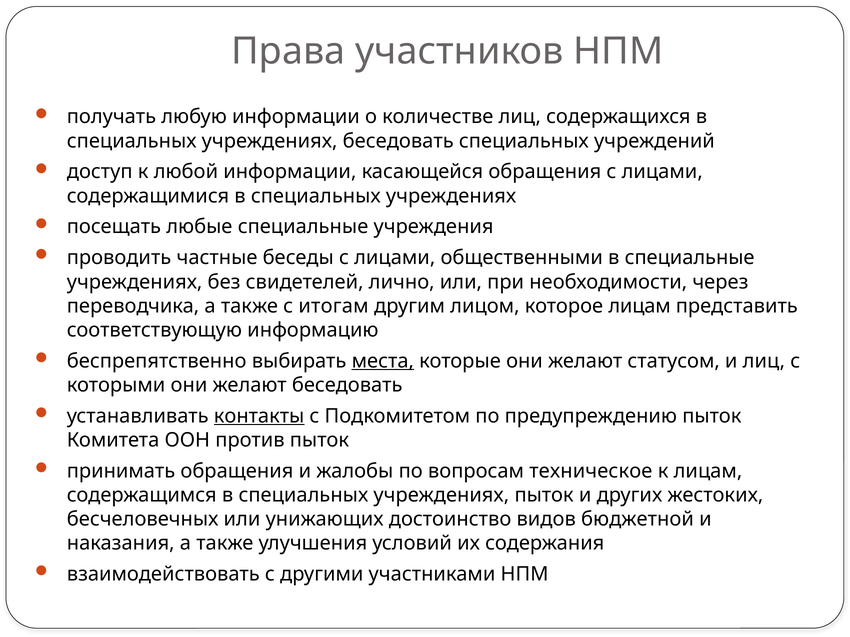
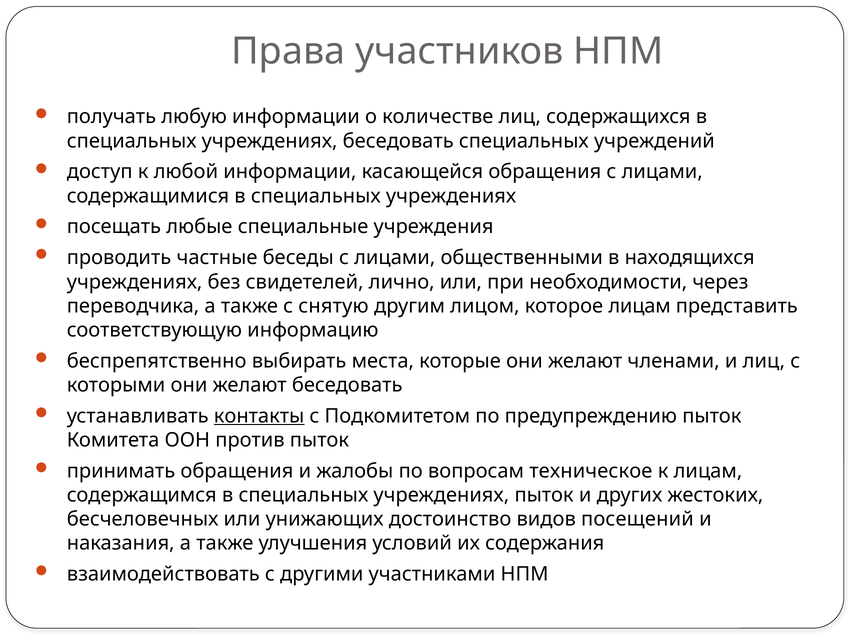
в специальные: специальные -> находящихся
итогам: итогам -> снятую
места underline: present -> none
статусом: статусом -> членами
бюджетной: бюджетной -> посещений
